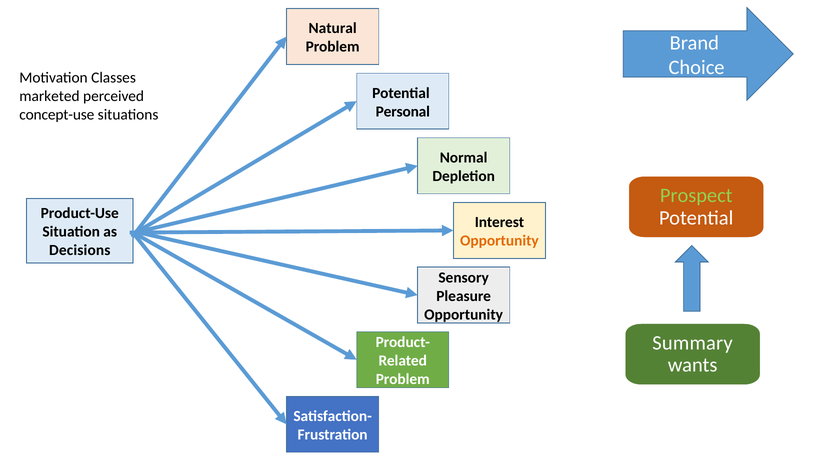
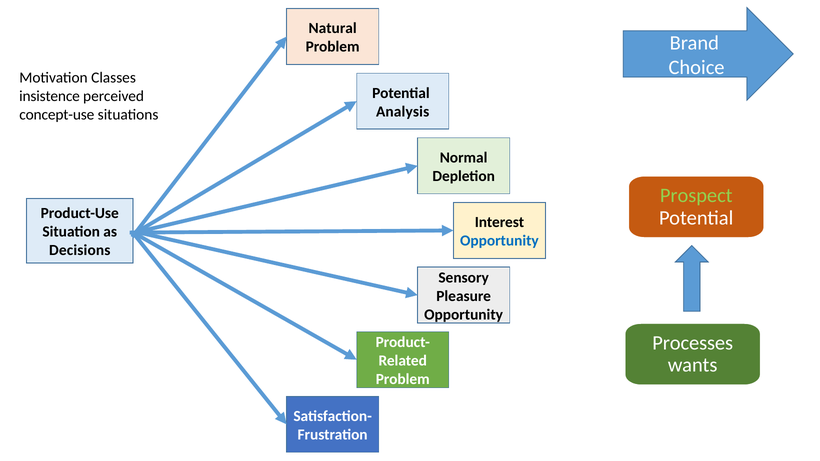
marketed: marketed -> insistence
Personal: Personal -> Analysis
Opportunity at (499, 241) colour: orange -> blue
Summary: Summary -> Processes
